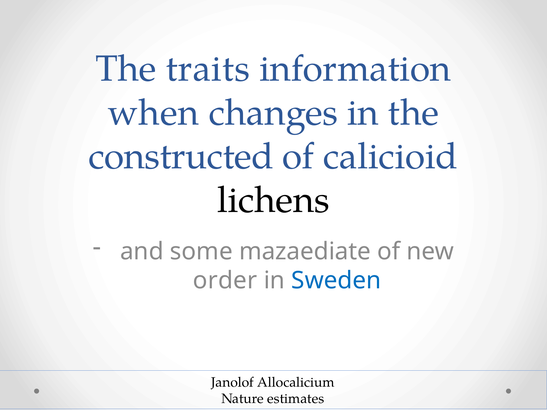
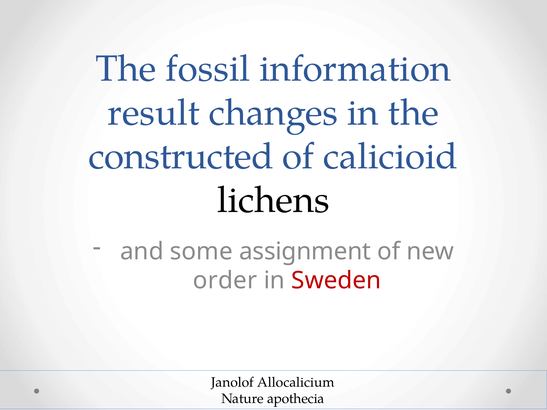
traits: traits -> fossil
when: when -> result
mazaediate: mazaediate -> assignment
Sweden colour: blue -> red
estimates: estimates -> apothecia
